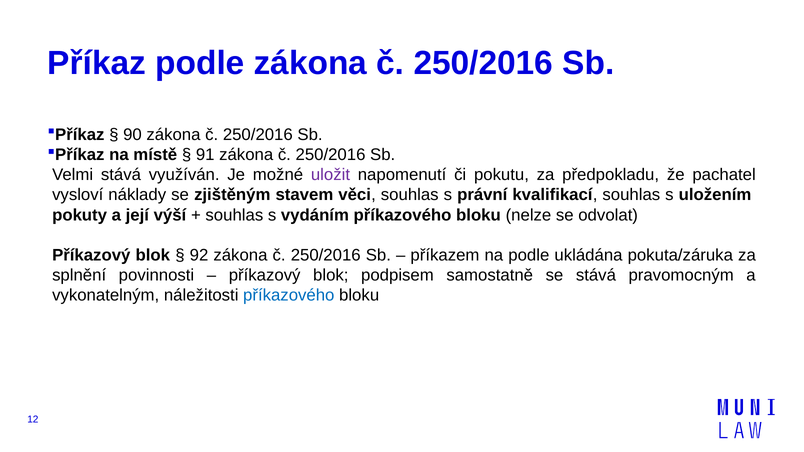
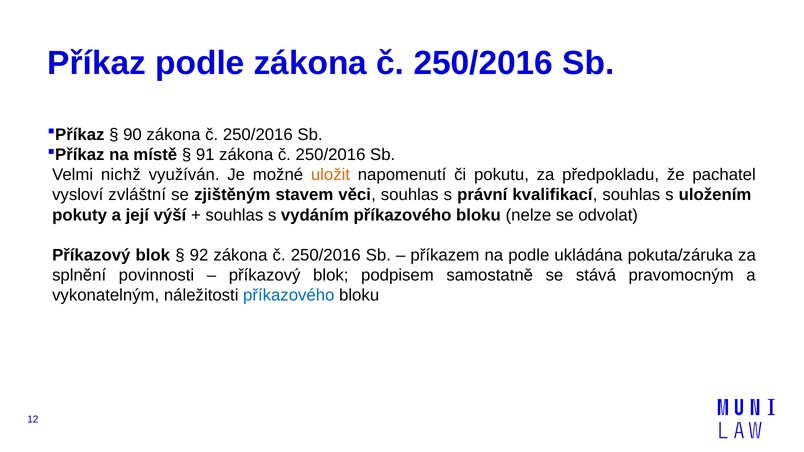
Velmi stává: stává -> nichž
uložit colour: purple -> orange
náklady: náklady -> zvláštní
